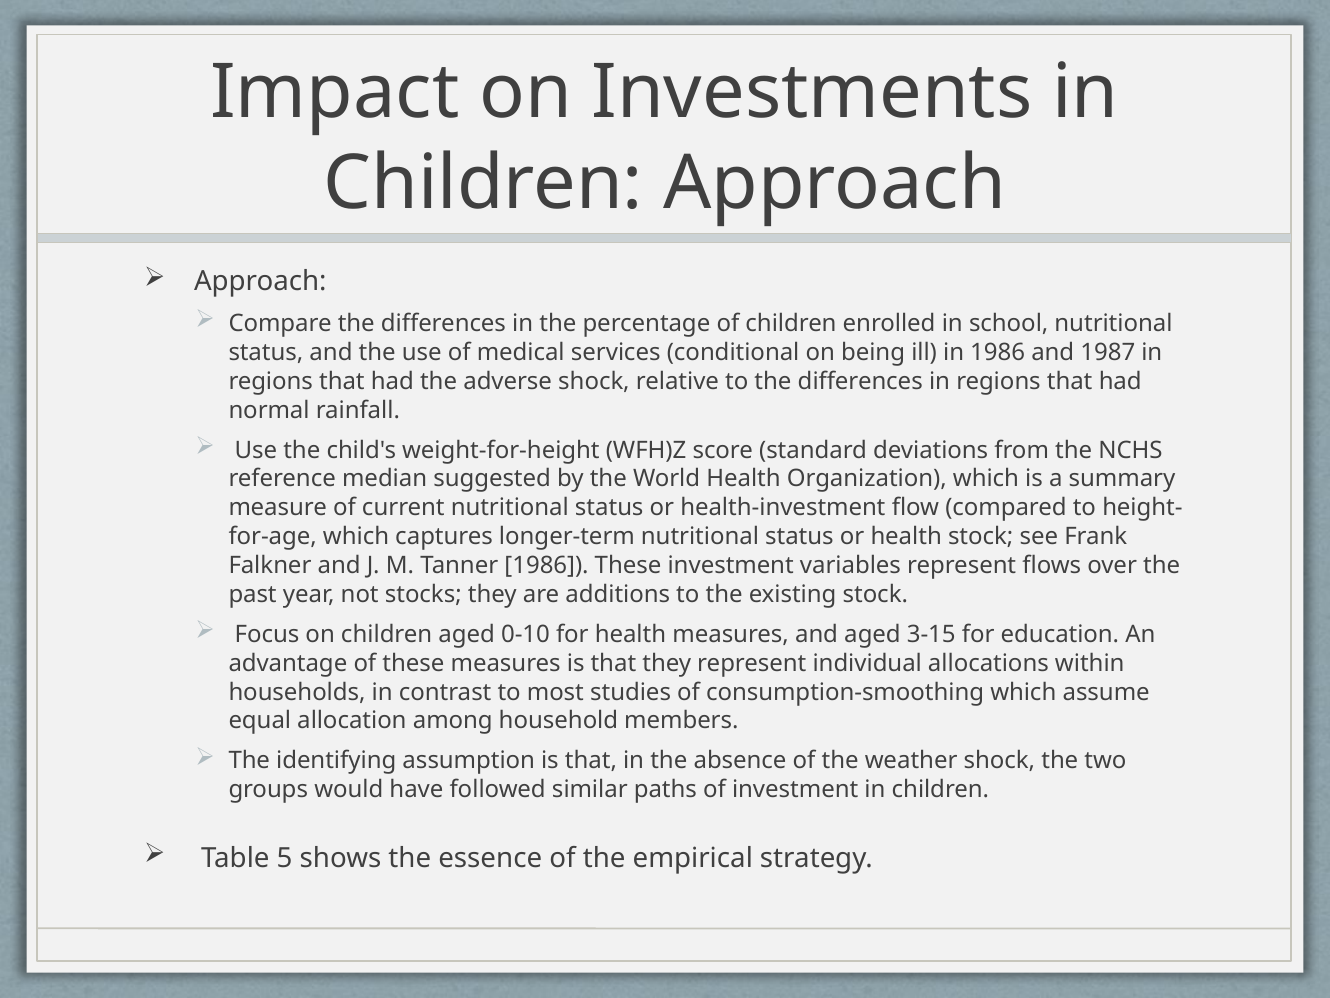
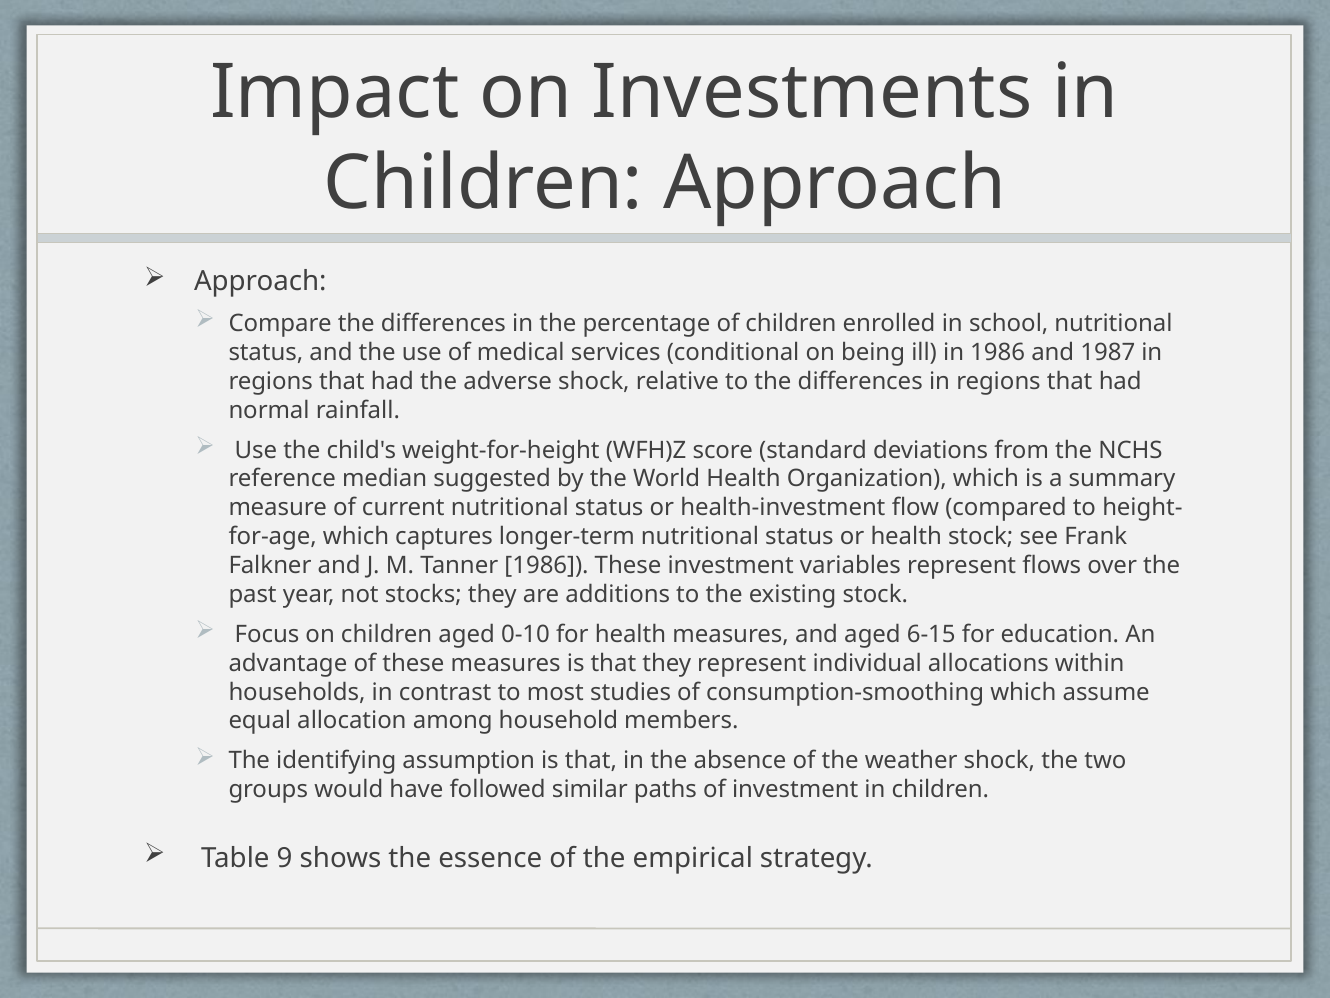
3-15: 3-15 -> 6-15
5: 5 -> 9
